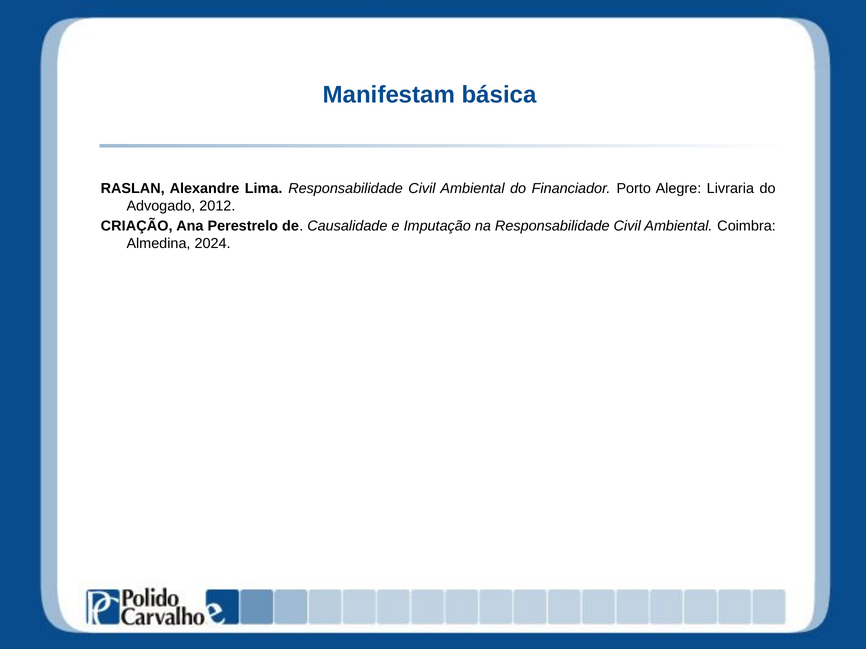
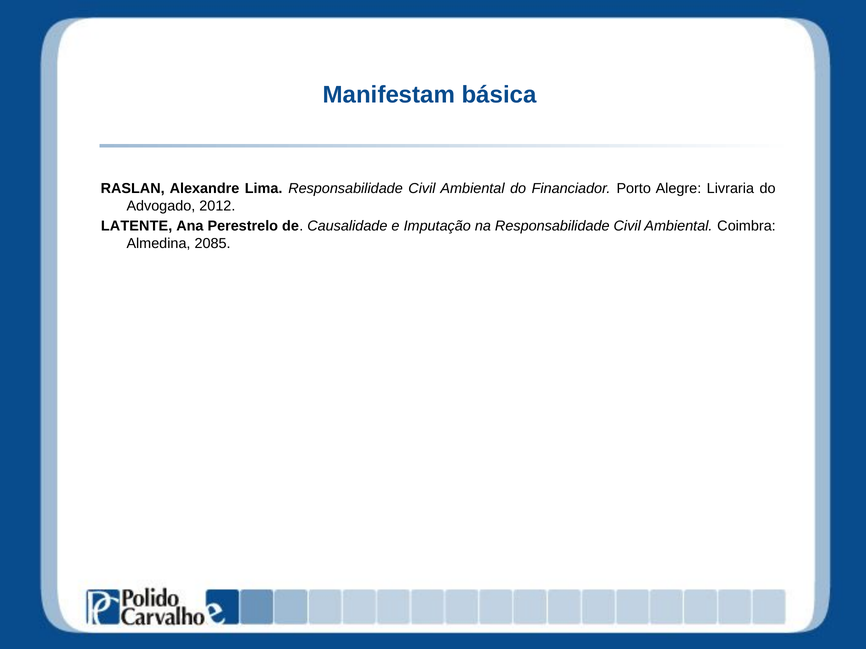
CRIAÇÃO: CRIAÇÃO -> LATENTE
2024: 2024 -> 2085
